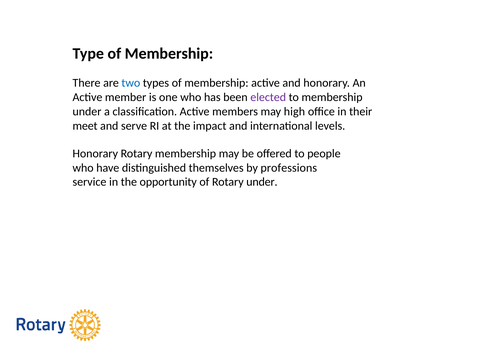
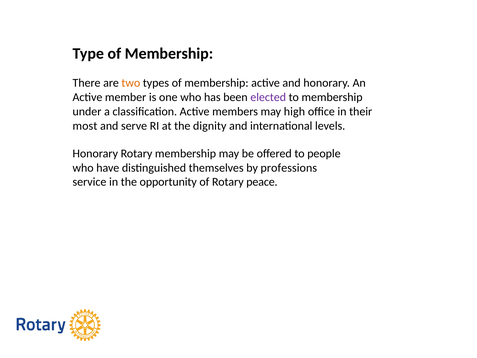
two colour: blue -> orange
meet: meet -> most
impact: impact -> dignity
Rotary under: under -> peace
